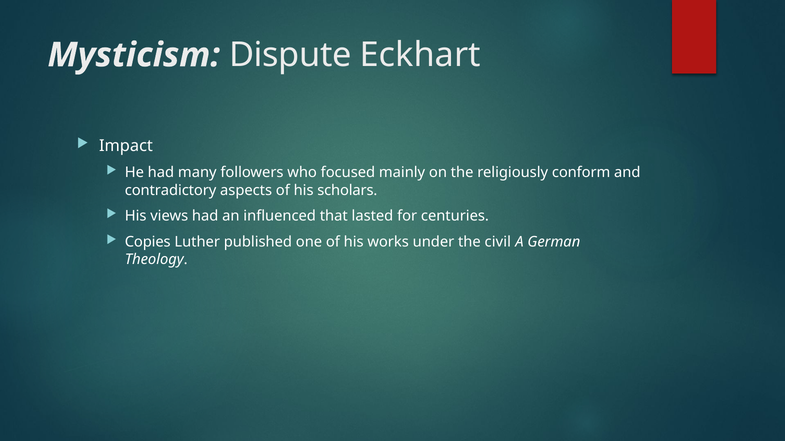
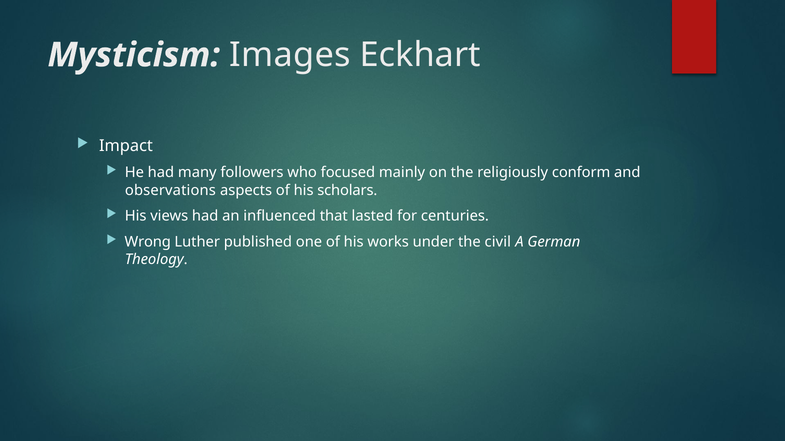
Dispute: Dispute -> Images
contradictory: contradictory -> observations
Copies: Copies -> Wrong
